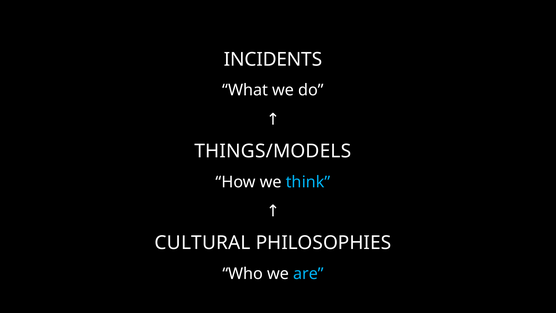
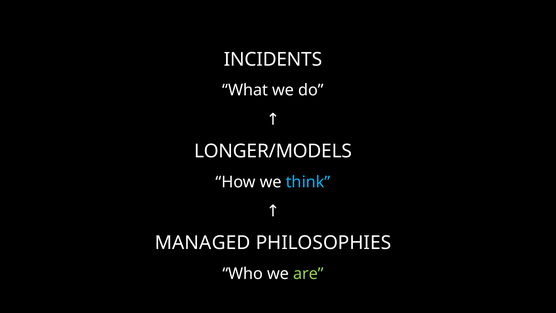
THINGS/MODELS: THINGS/MODELS -> LONGER/MODELS
CULTURAL: CULTURAL -> MANAGED
are colour: light blue -> light green
